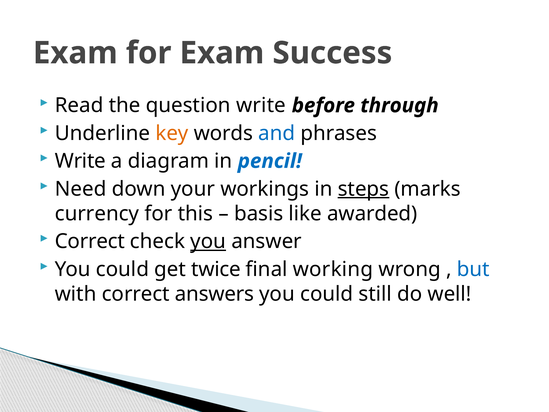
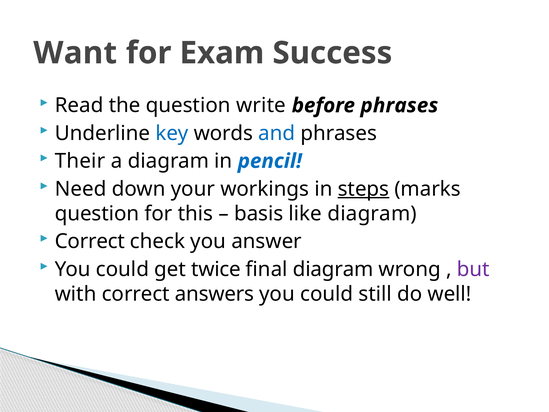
Exam at (75, 53): Exam -> Want
before through: through -> phrases
key colour: orange -> blue
Write at (80, 161): Write -> Their
currency at (97, 213): currency -> question
like awarded: awarded -> diagram
you at (208, 241) underline: present -> none
final working: working -> diagram
but colour: blue -> purple
